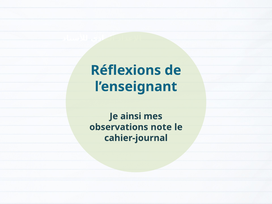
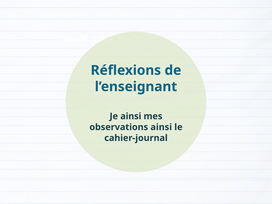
observations note: note -> ainsi
